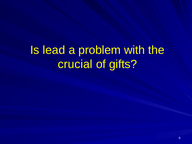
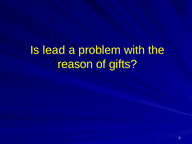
crucial: crucial -> reason
